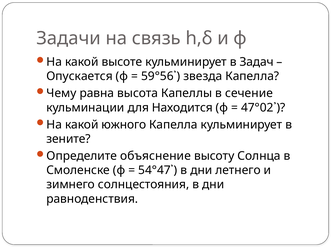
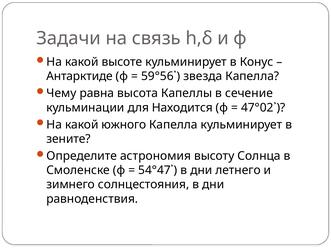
Задач: Задач -> Конус
Опускается: Опускается -> Антарктиде
объяснение: объяснение -> астрономия
